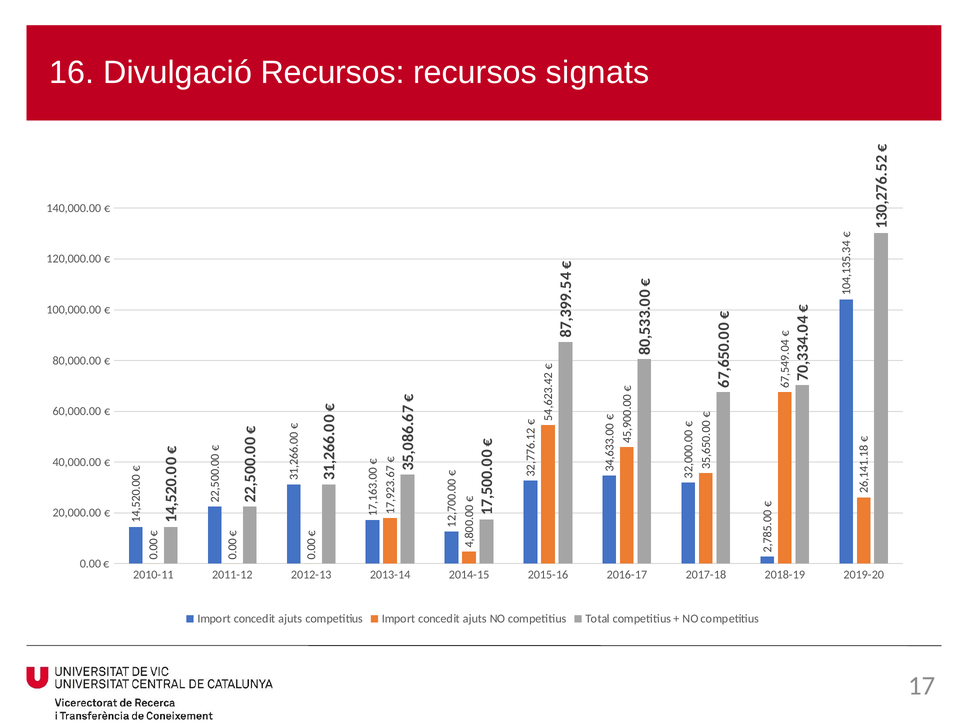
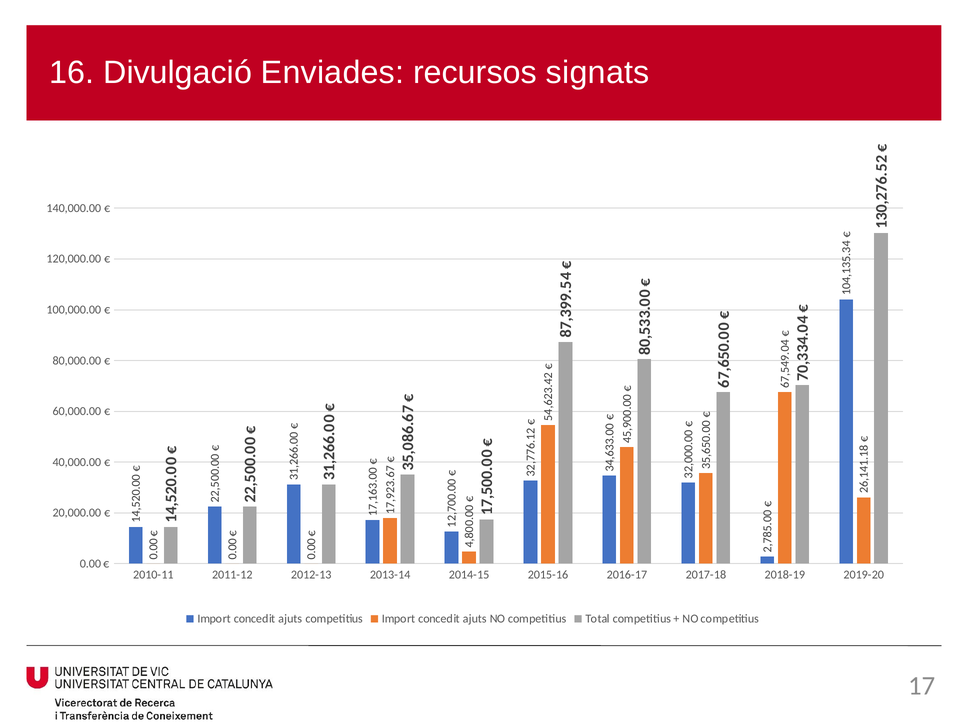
Divulgació Recursos: Recursos -> Enviades
